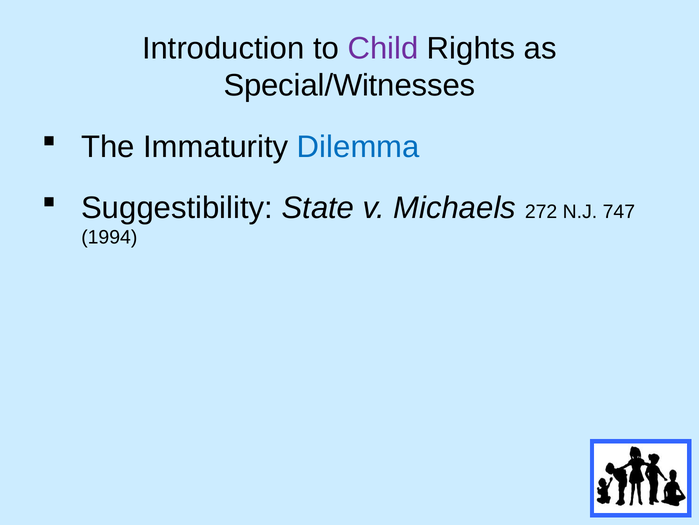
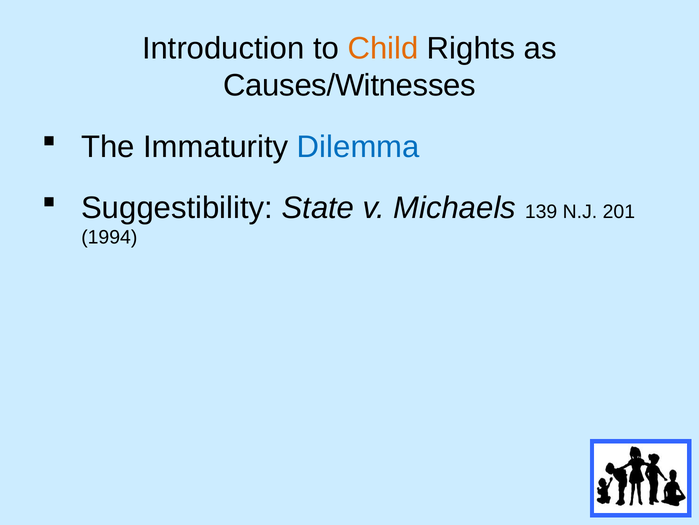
Child colour: purple -> orange
Special/Witnesses: Special/Witnesses -> Causes/Witnesses
272: 272 -> 139
747: 747 -> 201
